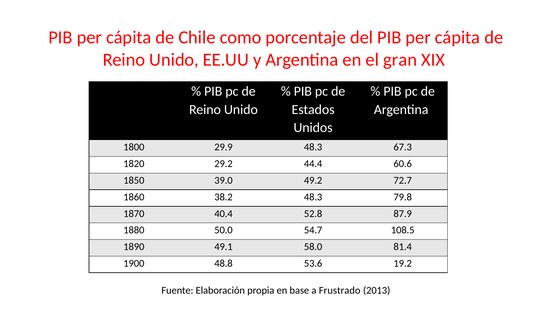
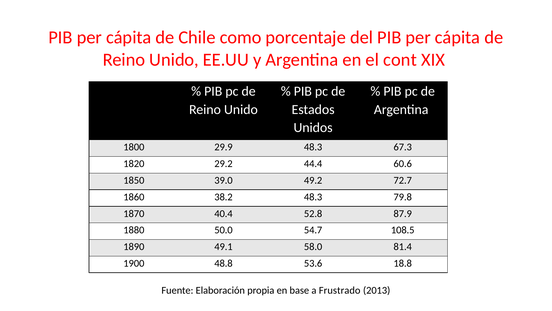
gran: gran -> cont
19.2: 19.2 -> 18.8
